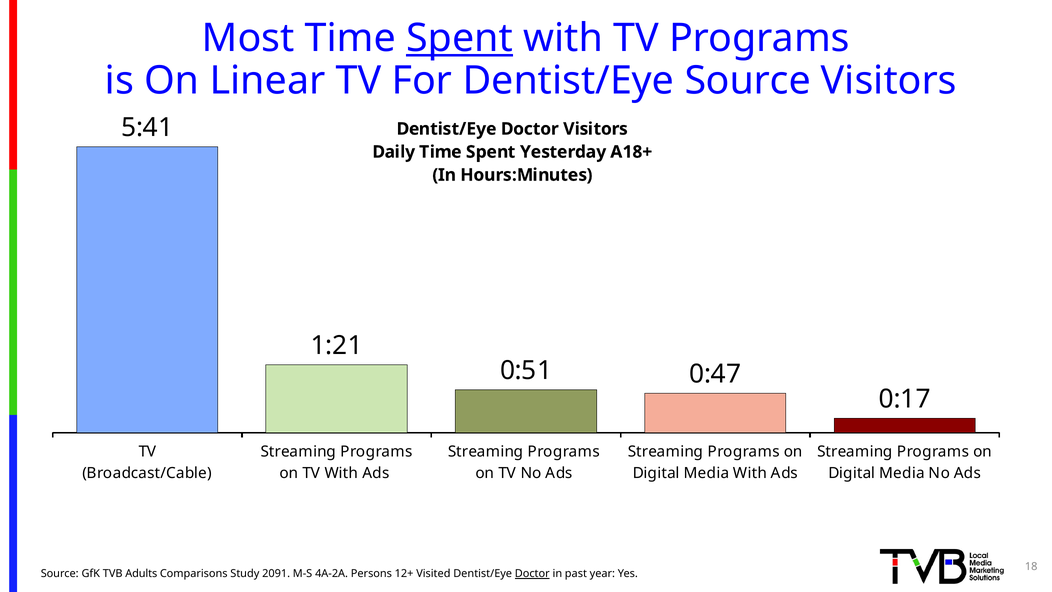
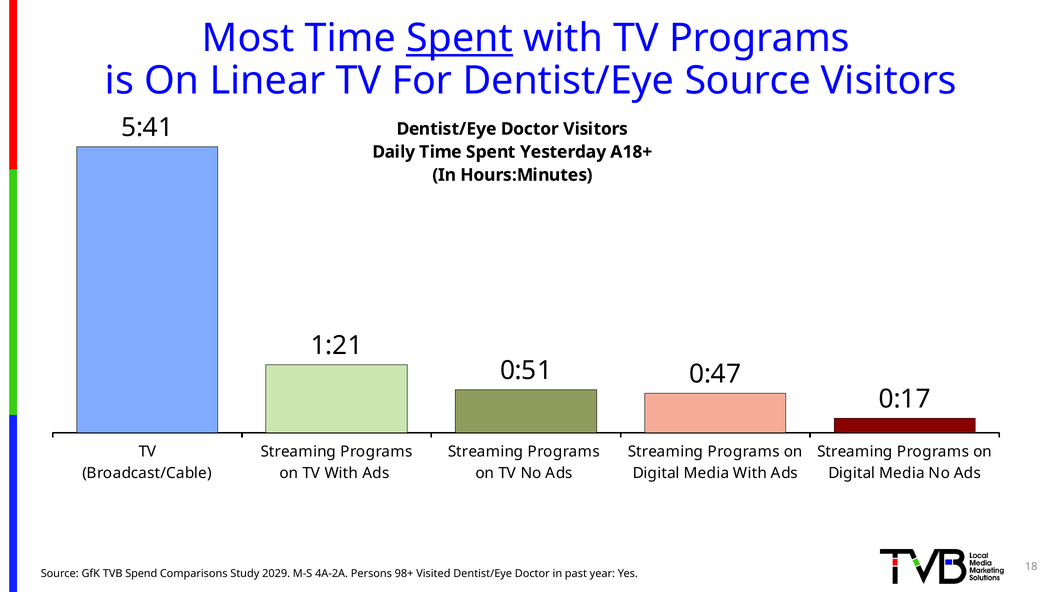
Adults: Adults -> Spend
2091: 2091 -> 2029
12+: 12+ -> 98+
Doctor at (532, 573) underline: present -> none
